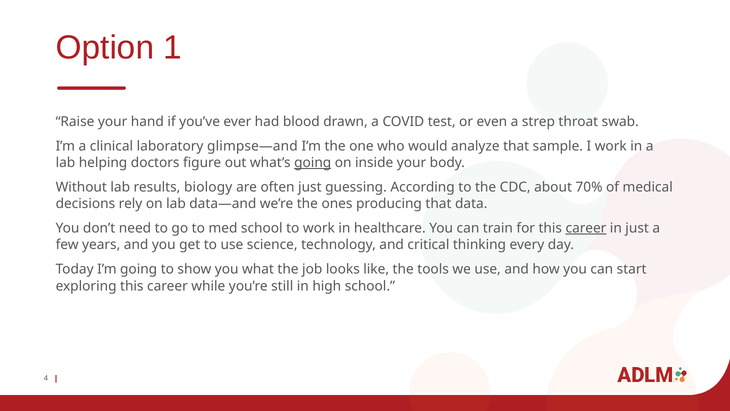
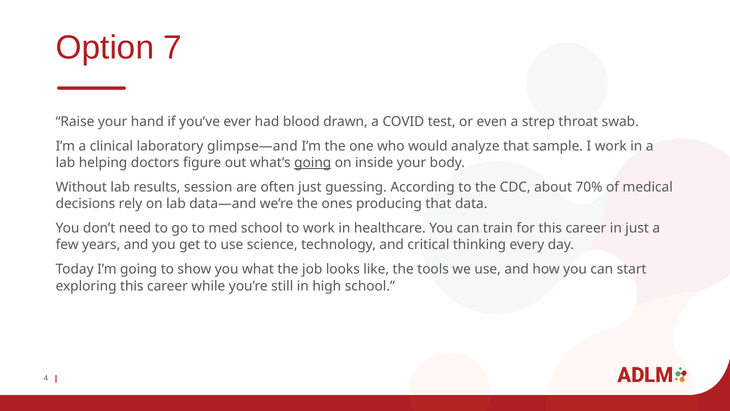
1: 1 -> 7
biology: biology -> session
career at (586, 228) underline: present -> none
